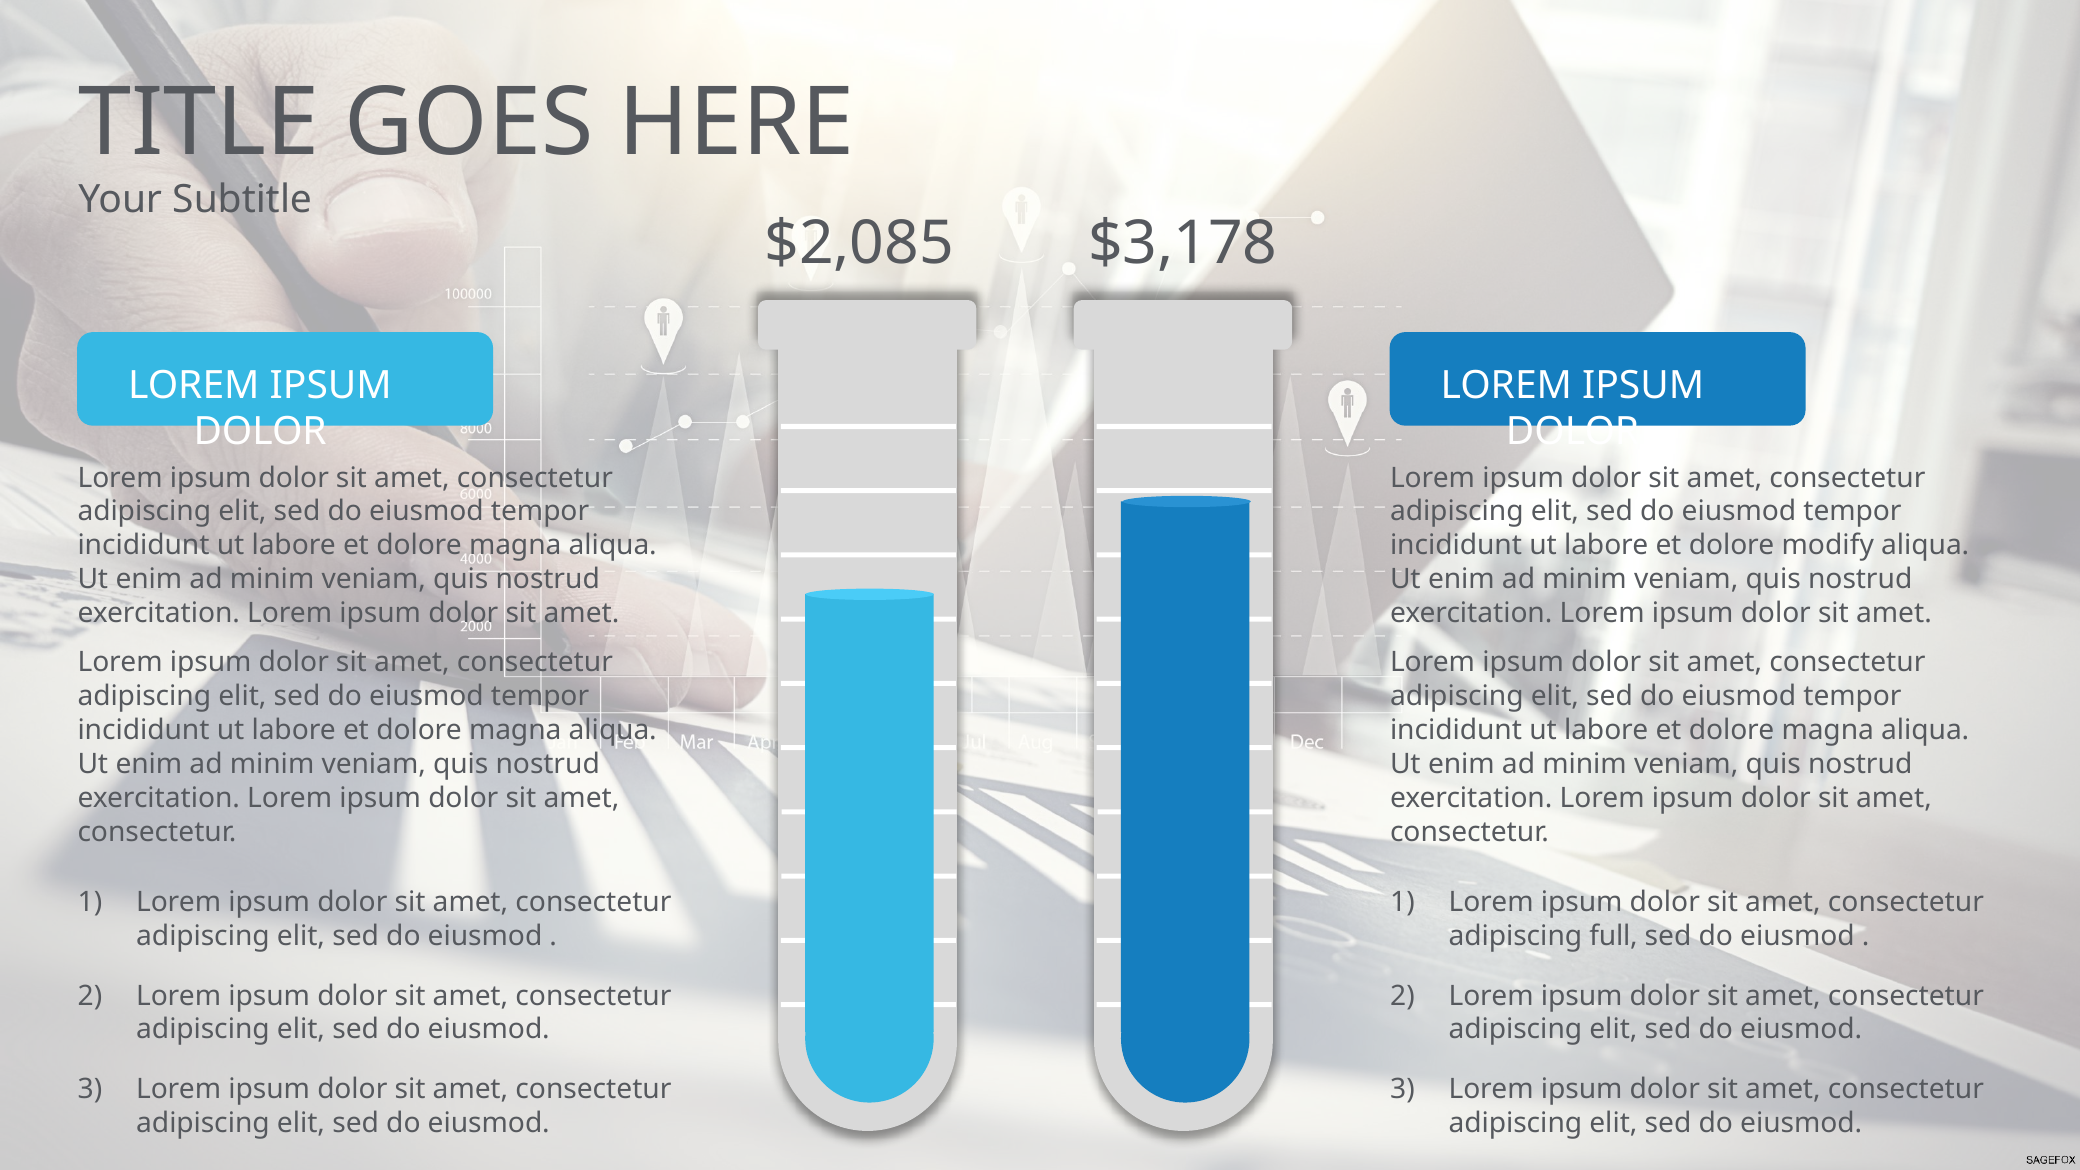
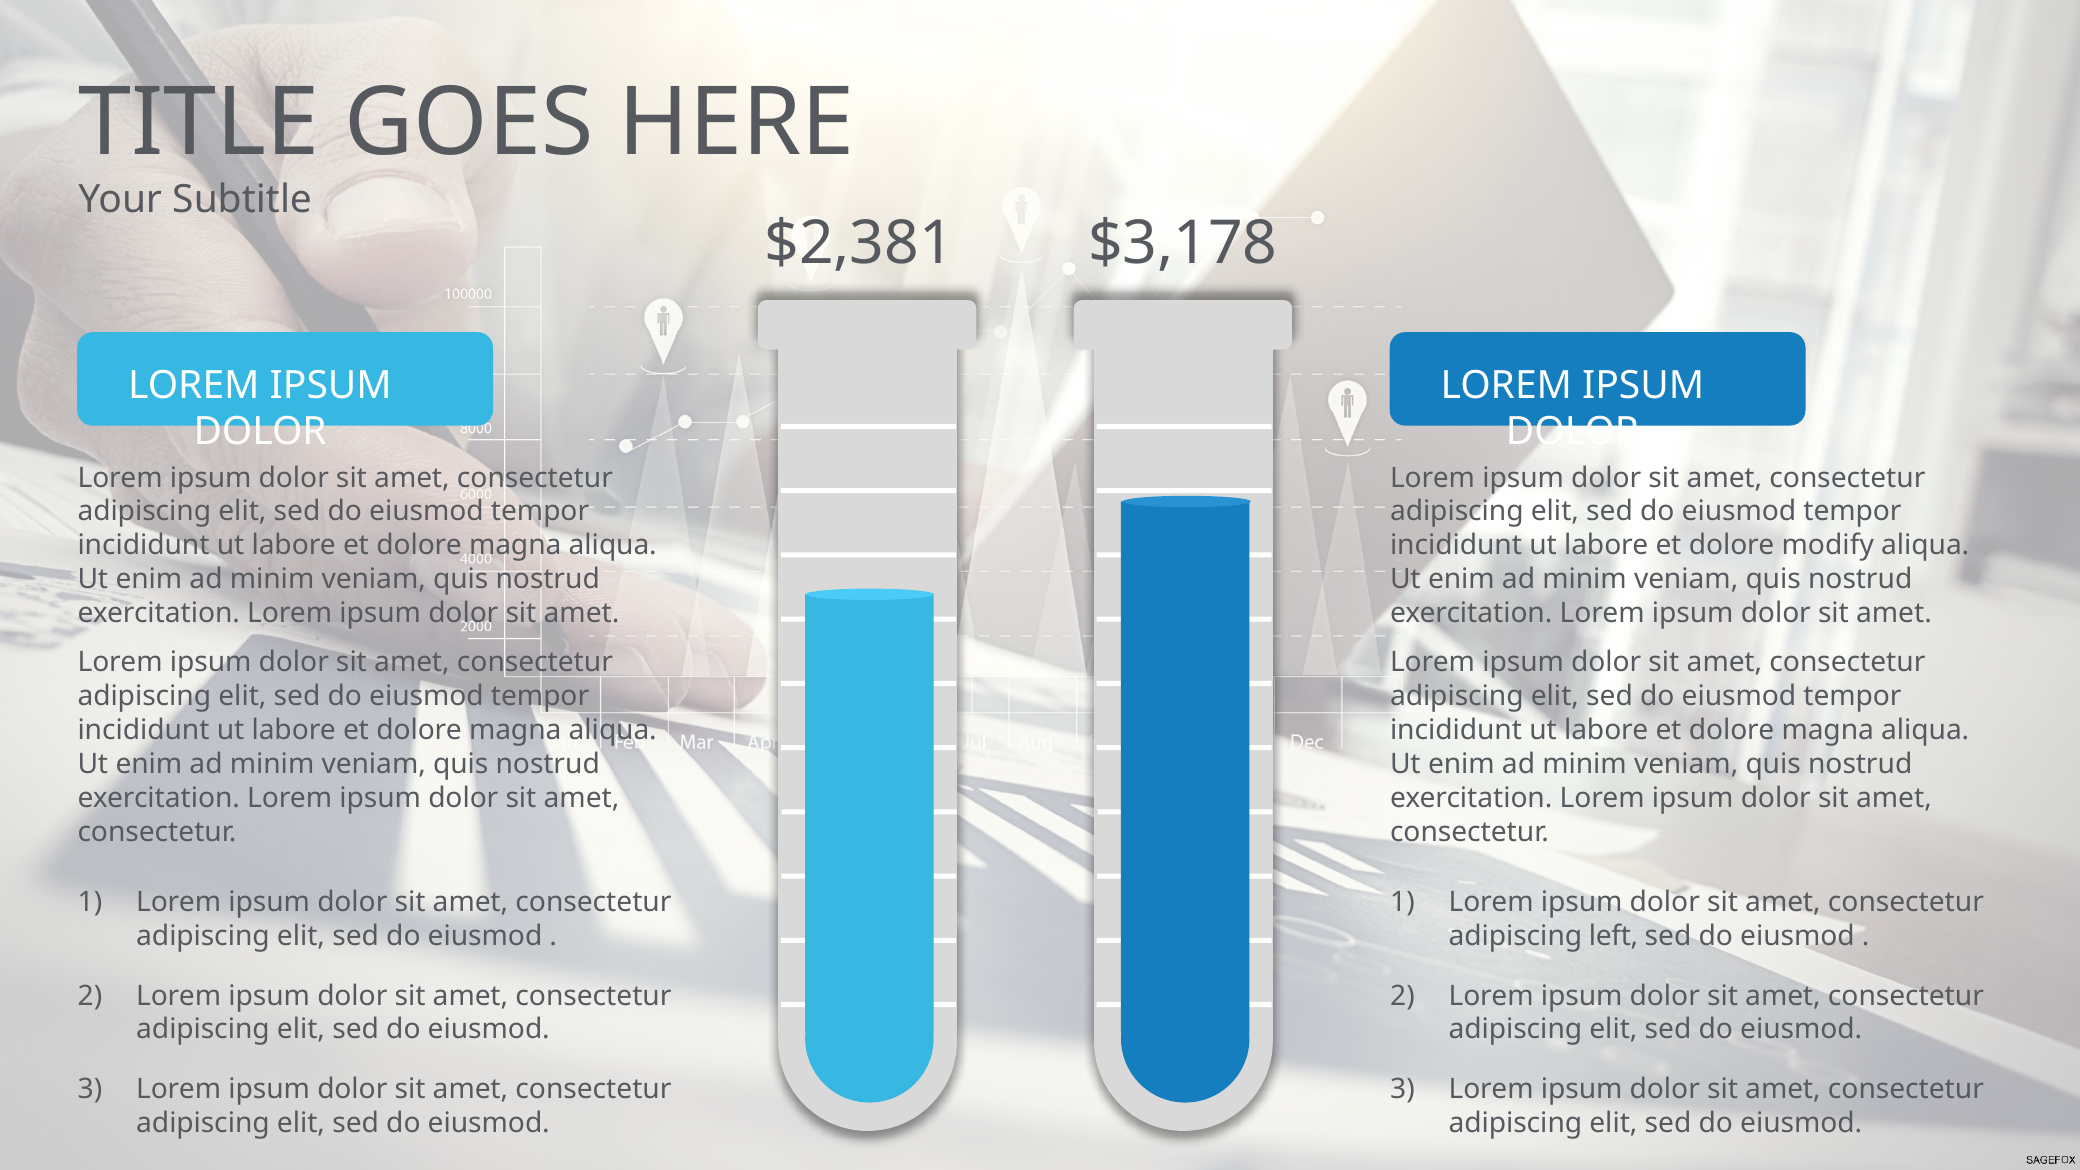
$2,085: $2,085 -> $2,381
full: full -> left
